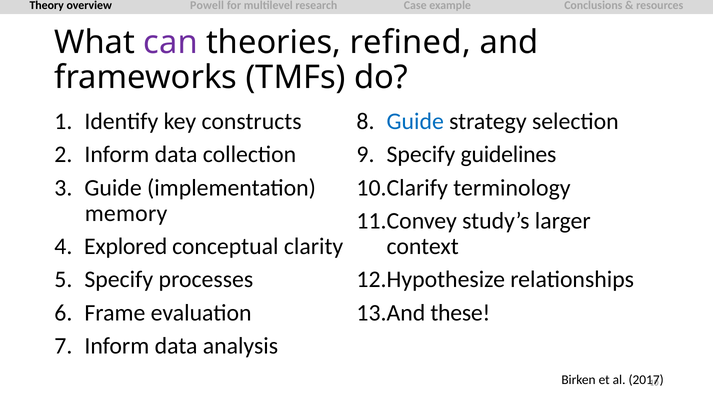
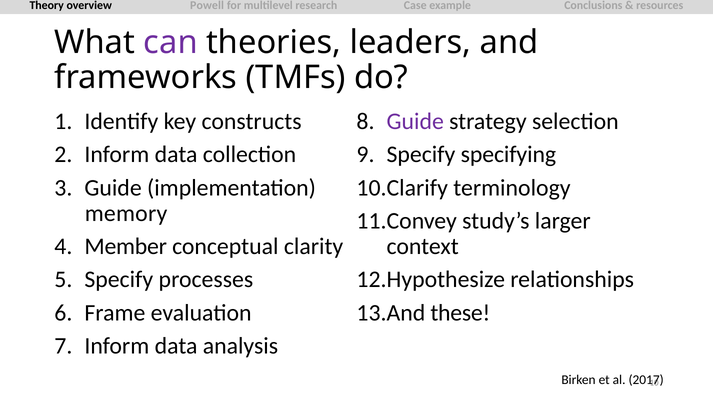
refined: refined -> leaders
Guide at (415, 122) colour: blue -> purple
guidelines: guidelines -> specifying
Explored: Explored -> Member
